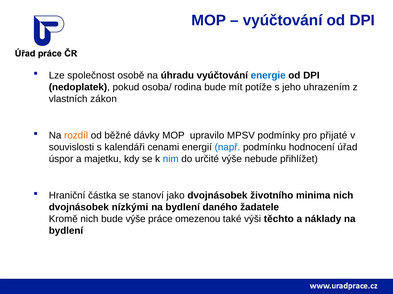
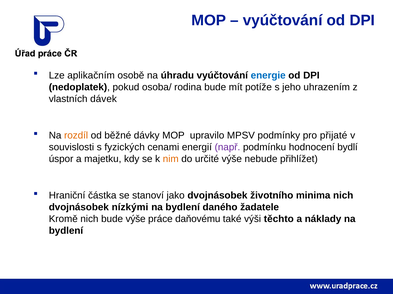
společnost: společnost -> aplikačním
zákon: zákon -> dávek
kalendáři: kalendáři -> fyzických
např colour: blue -> purple
úřad: úřad -> bydlí
nim colour: blue -> orange
omezenou: omezenou -> daňovému
